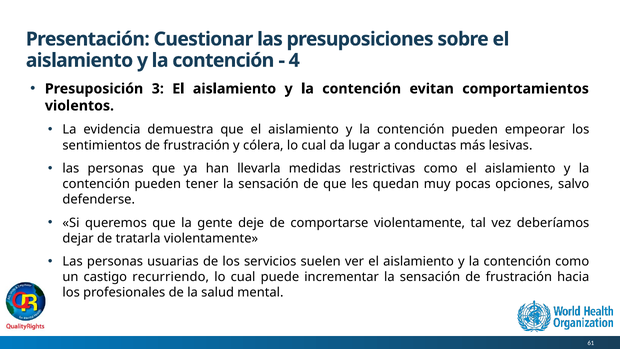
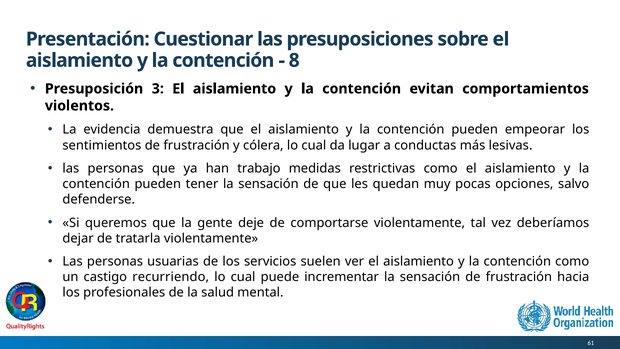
4: 4 -> 8
llevarla: llevarla -> trabajo
